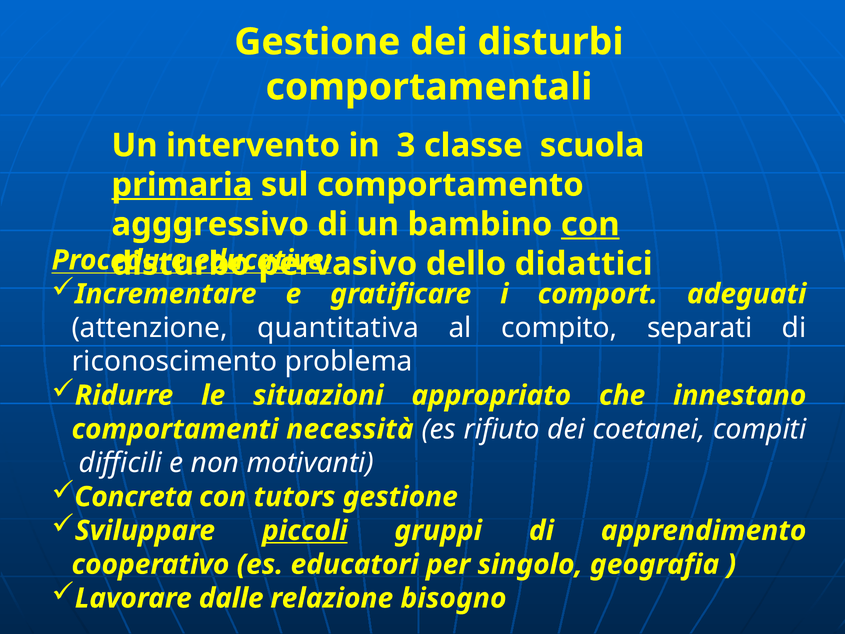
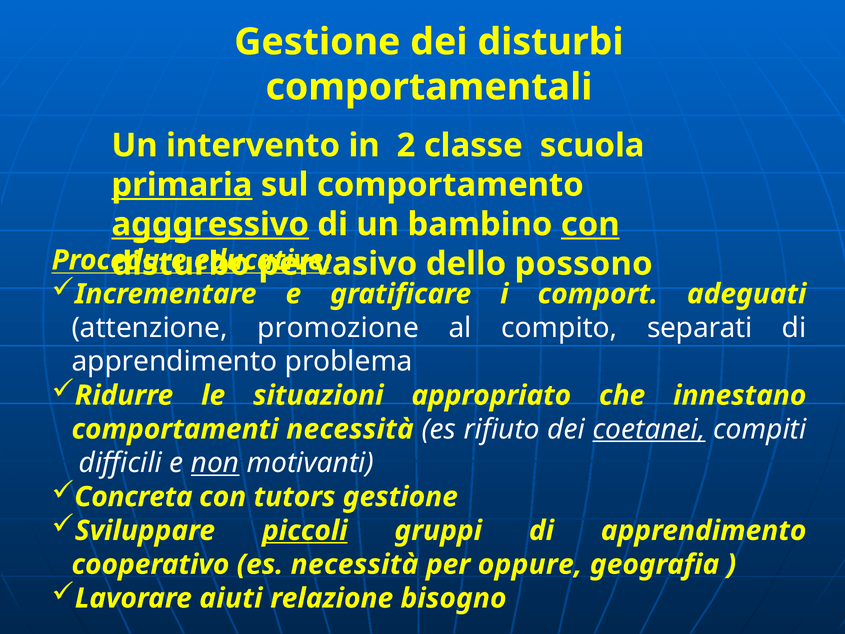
3: 3 -> 2
agggressivo underline: none -> present
didattici: didattici -> possono
quantitativa: quantitativa -> promozione
riconoscimento at (174, 361): riconoscimento -> apprendimento
coetanei underline: none -> present
non underline: none -> present
es educatori: educatori -> necessità
singolo: singolo -> oppure
dalle: dalle -> aiuti
